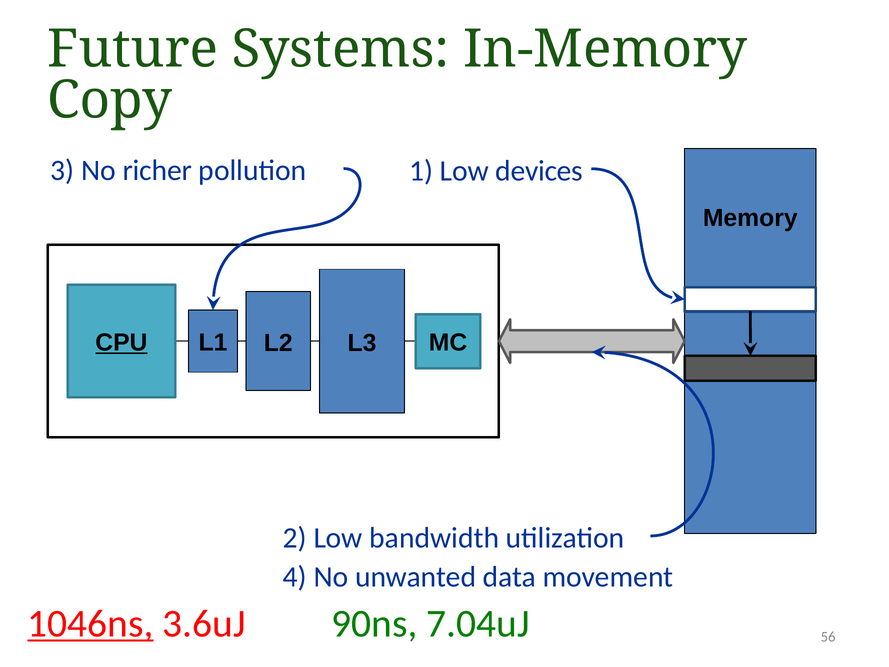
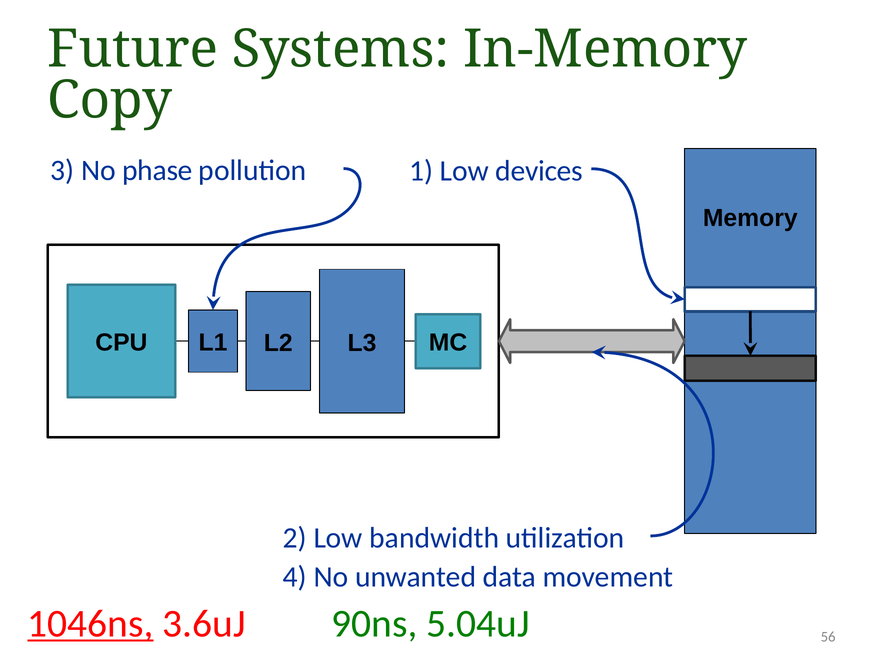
richer: richer -> phase
CPU underline: present -> none
7.04uJ: 7.04uJ -> 5.04uJ
